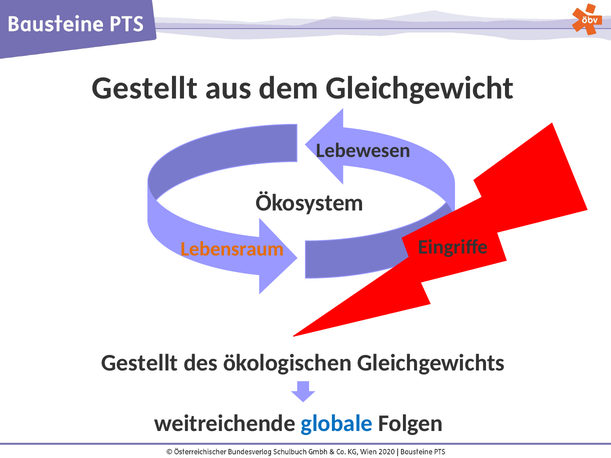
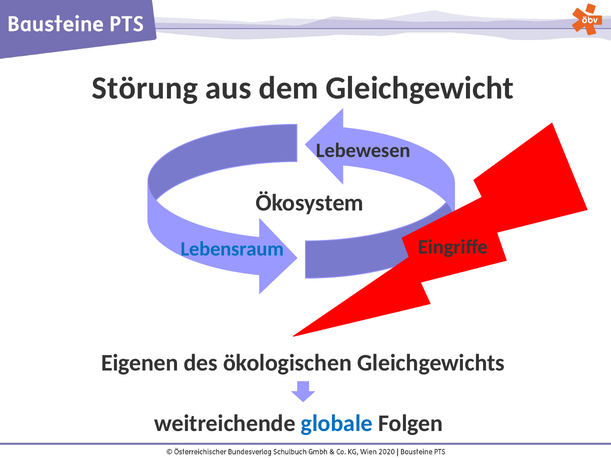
Gestellt at (145, 88): Gestellt -> Störung
Lebensraum colour: orange -> blue
Gestellt at (140, 363): Gestellt -> Eigenen
